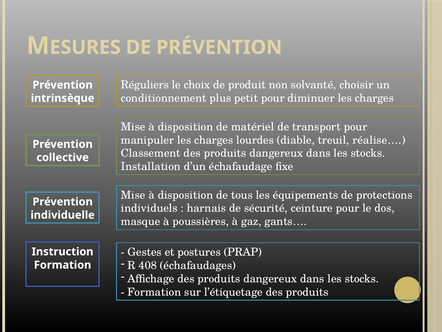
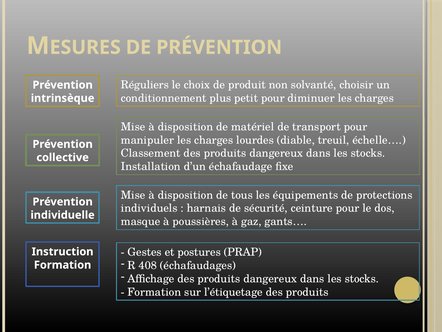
réalise…: réalise… -> échelle…
